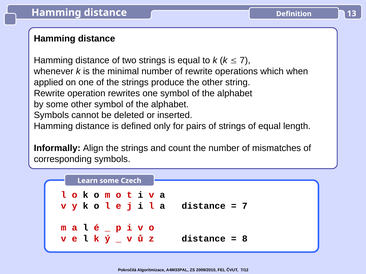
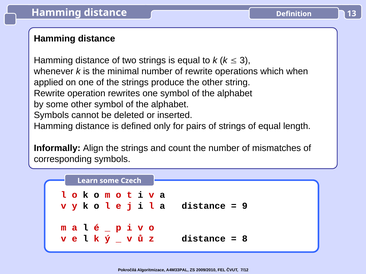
7 at (245, 61): 7 -> 3
7 at (245, 206): 7 -> 9
